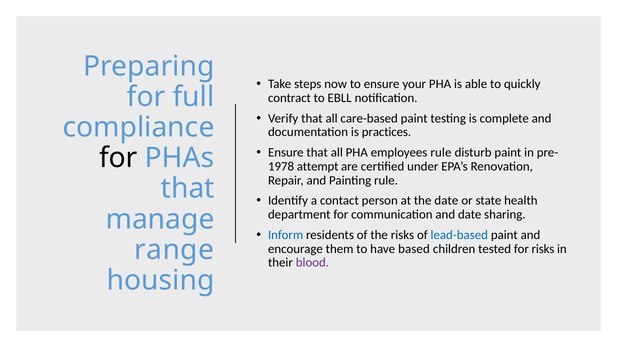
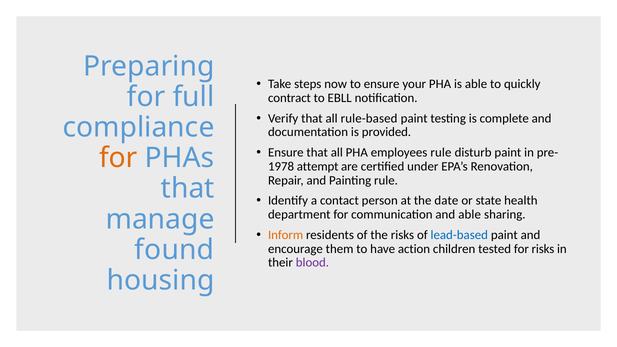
care-based: care-based -> rule-based
practices: practices -> provided
for at (118, 158) colour: black -> orange
and date: date -> able
Inform colour: blue -> orange
range: range -> found
based: based -> action
